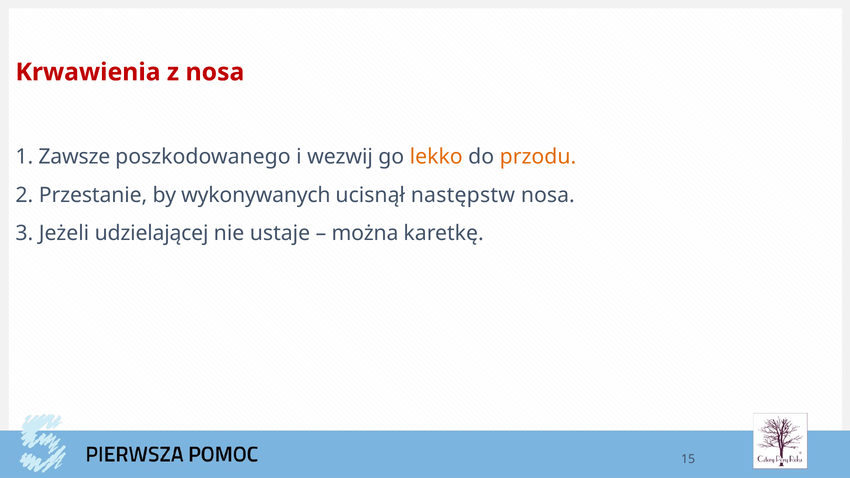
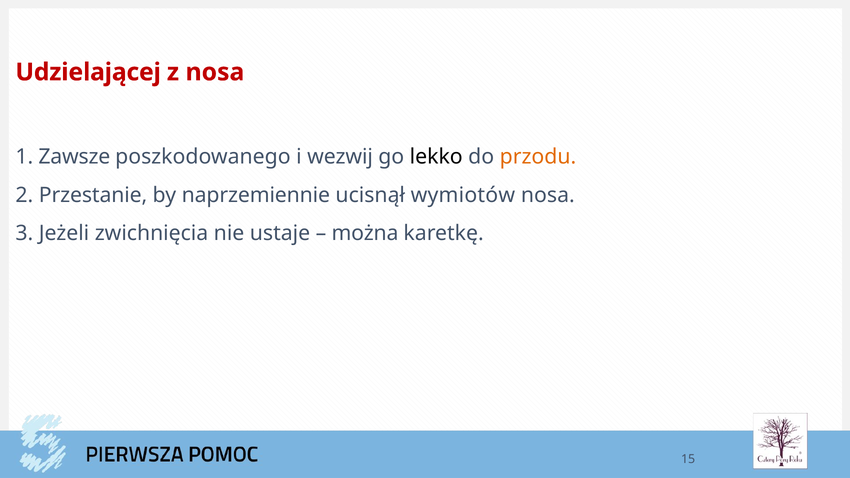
Krwawienia: Krwawienia -> Udzielającej
lekko colour: orange -> black
wykonywanych: wykonywanych -> naprzemiennie
następstw: następstw -> wymiotów
udzielającej: udzielającej -> zwichnięcia
